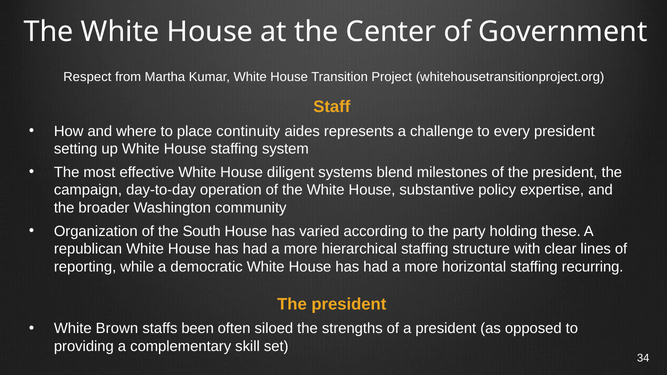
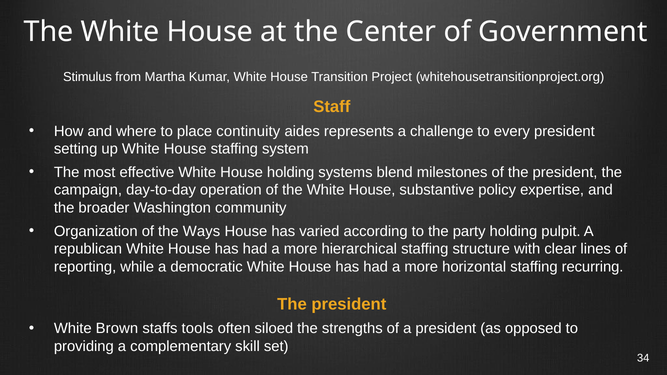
Respect: Respect -> Stimulus
House diligent: diligent -> holding
South: South -> Ways
these: these -> pulpit
been: been -> tools
